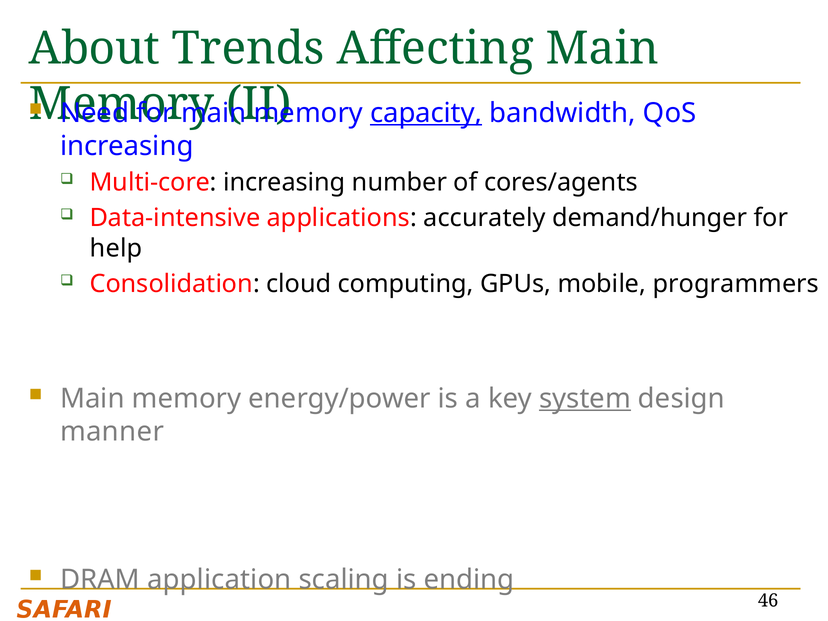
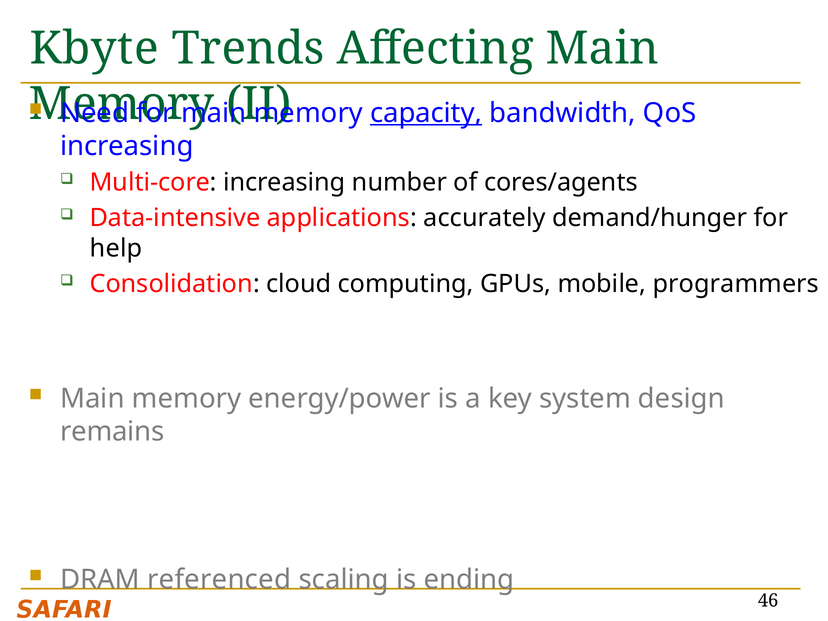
About: About -> Kbyte
system underline: present -> none
manner: manner -> remains
application: application -> referenced
